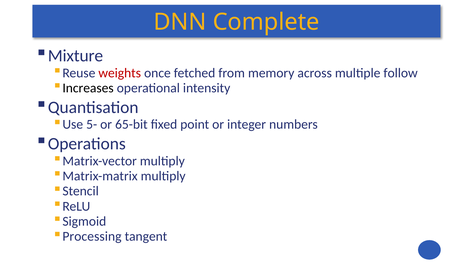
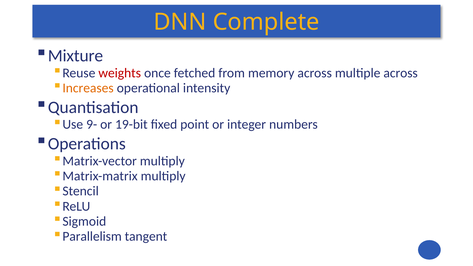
multiple follow: follow -> across
Increases colour: black -> orange
5-: 5- -> 9-
65-bit: 65-bit -> 19-bit
Processing: Processing -> Parallelism
